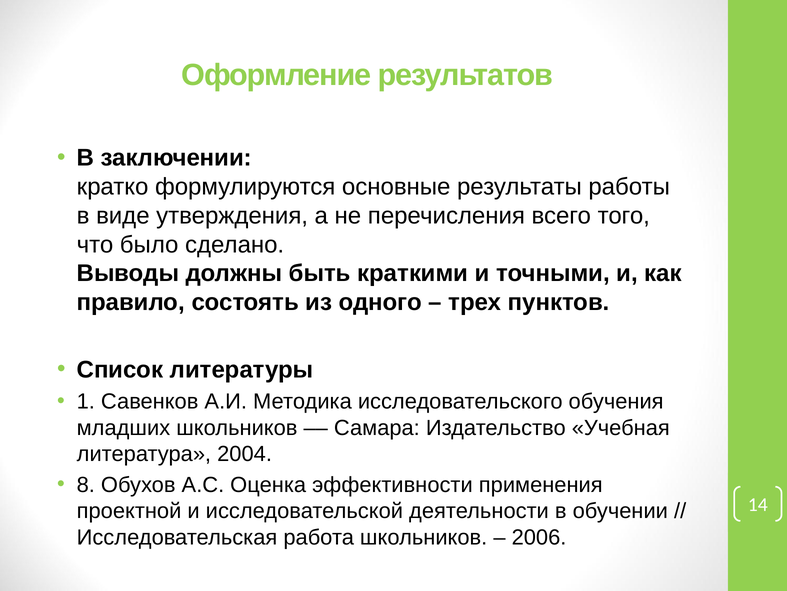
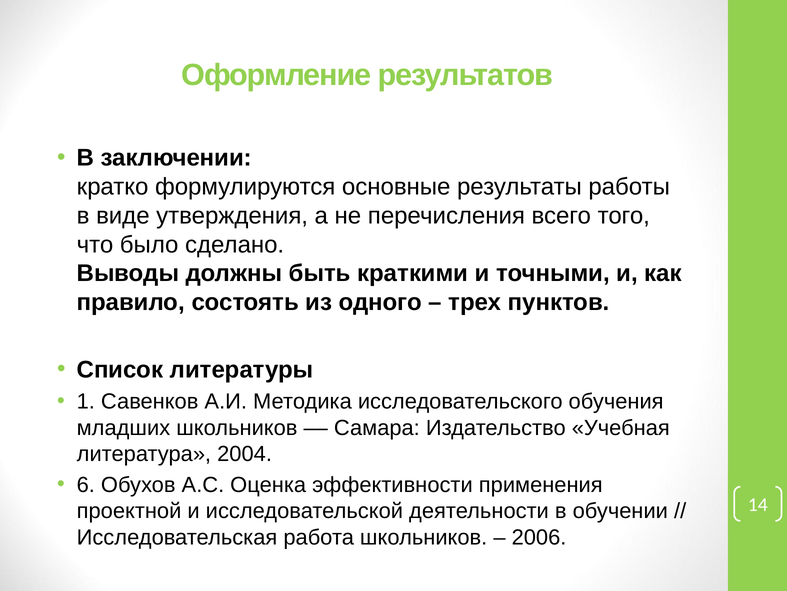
8: 8 -> 6
